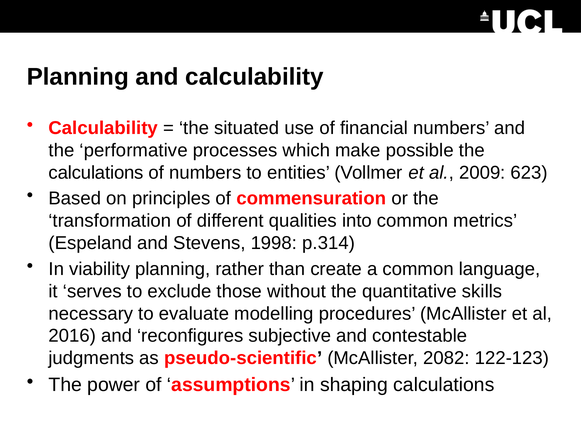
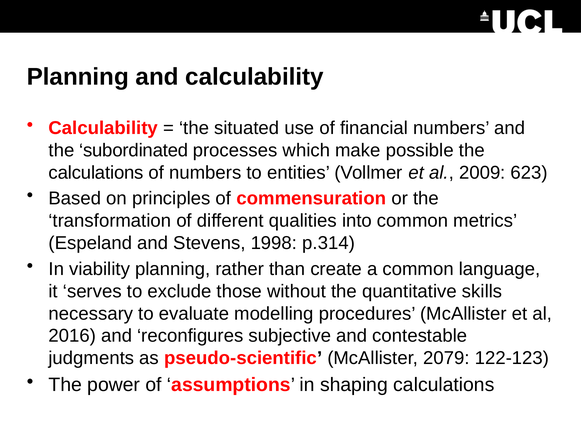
performative: performative -> subordinated
2082: 2082 -> 2079
